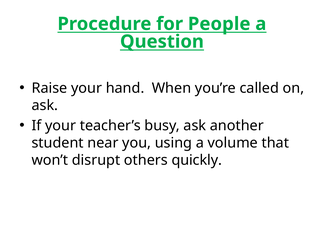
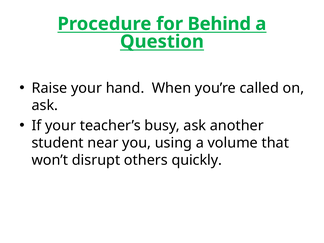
People: People -> Behind
